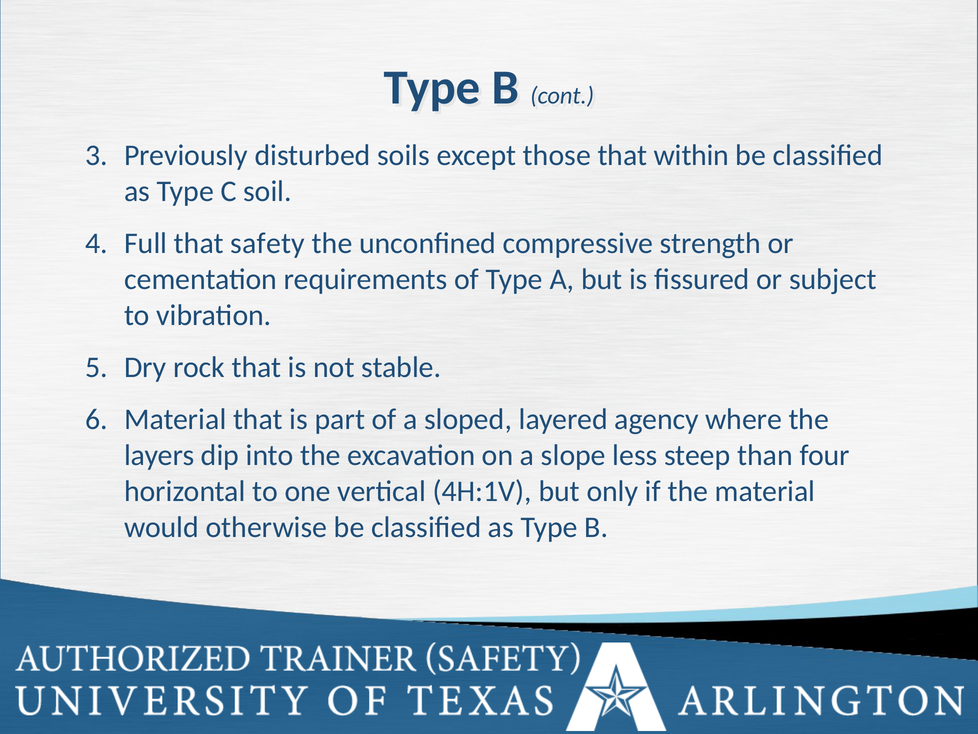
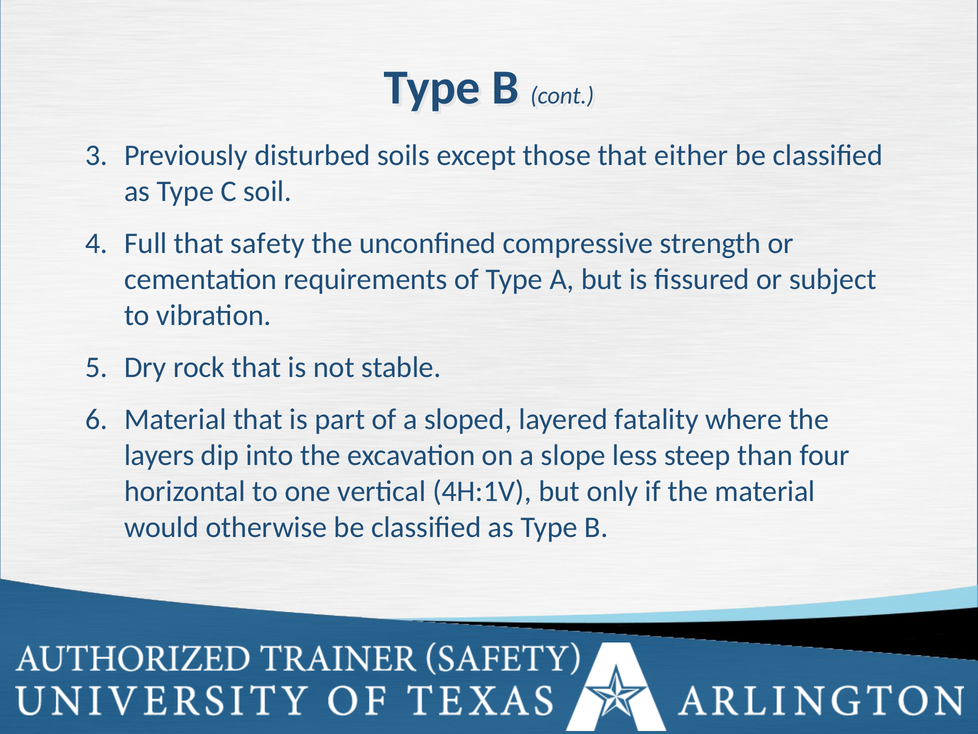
within: within -> either
agency: agency -> fatality
